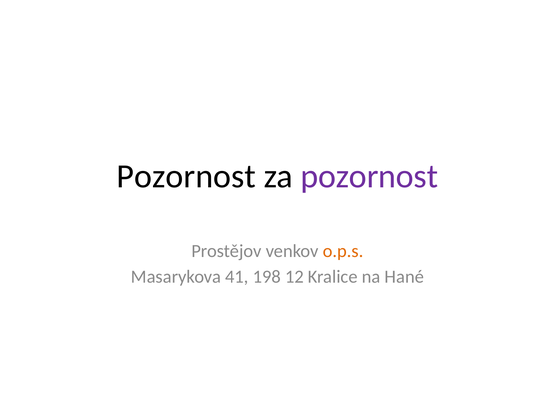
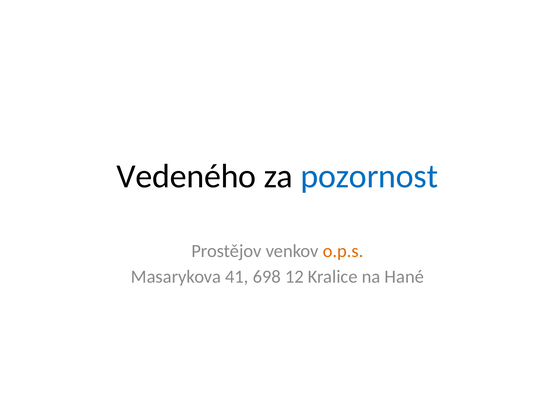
Pozornost at (186, 176): Pozornost -> Vedeného
pozornost at (369, 176) colour: purple -> blue
198: 198 -> 698
